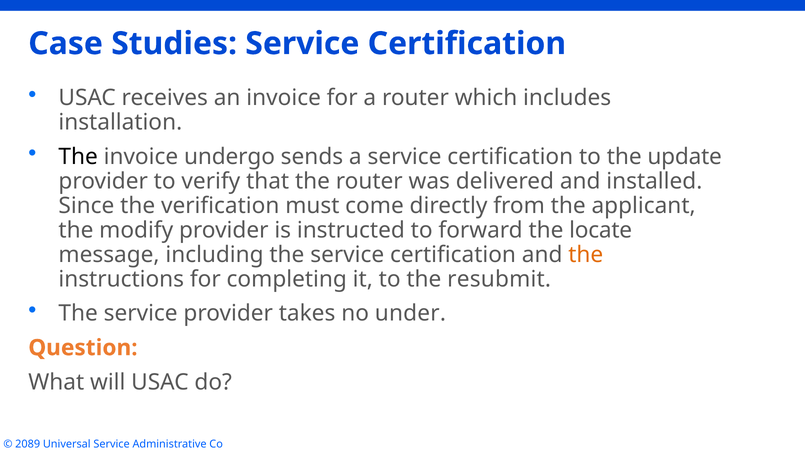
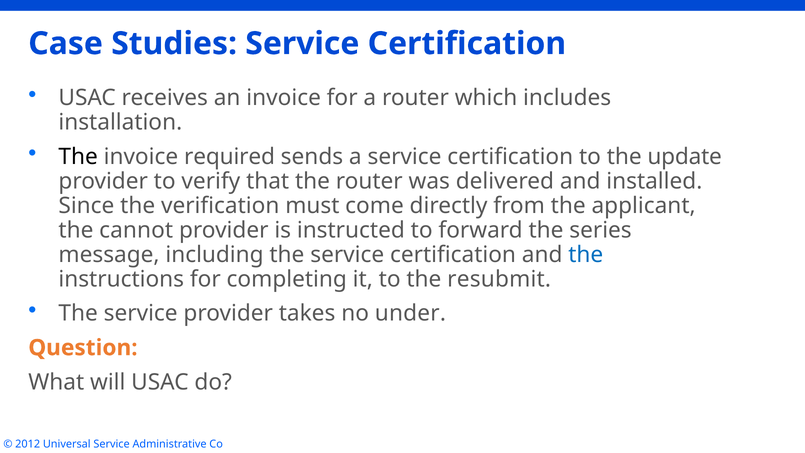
undergo: undergo -> required
modify: modify -> cannot
locate: locate -> series
the at (586, 255) colour: orange -> blue
2089: 2089 -> 2012
